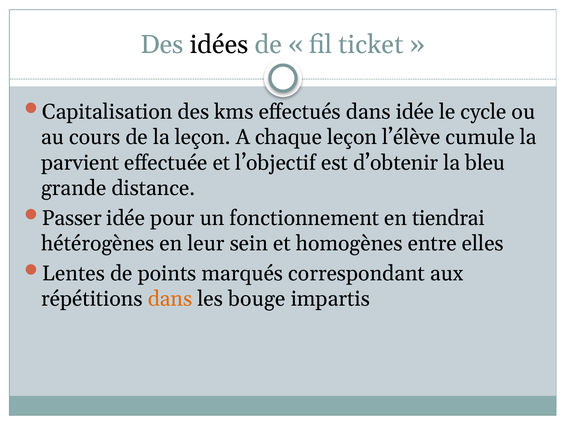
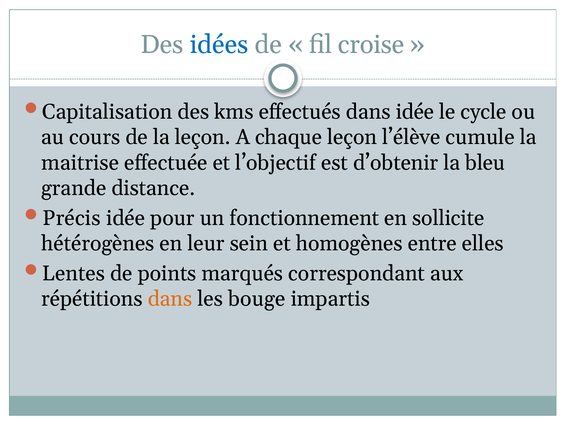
idées colour: black -> blue
ticket: ticket -> croise
parvient: parvient -> maitrise
Passer: Passer -> Précis
tiendrai: tiendrai -> sollicite
